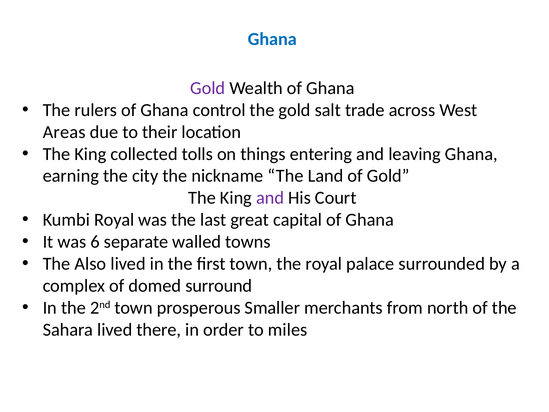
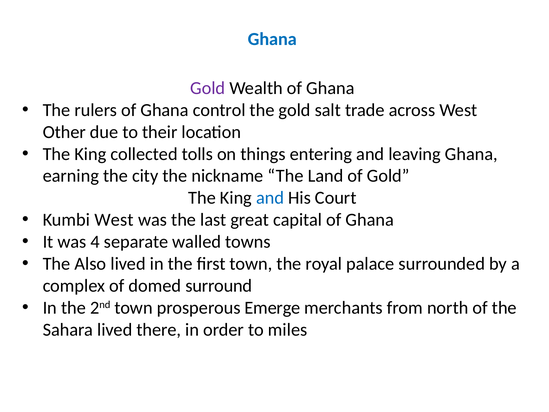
Areas: Areas -> Other
and at (270, 198) colour: purple -> blue
Kumbi Royal: Royal -> West
6: 6 -> 4
Smaller: Smaller -> Emerge
